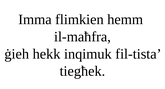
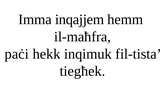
flimkien: flimkien -> inqajjem
ġieh: ġieh -> paċi
